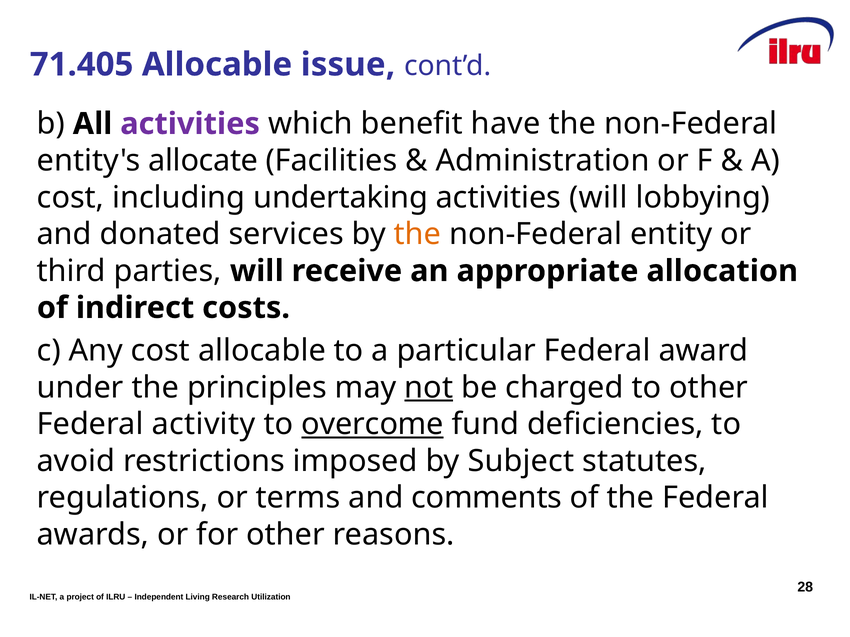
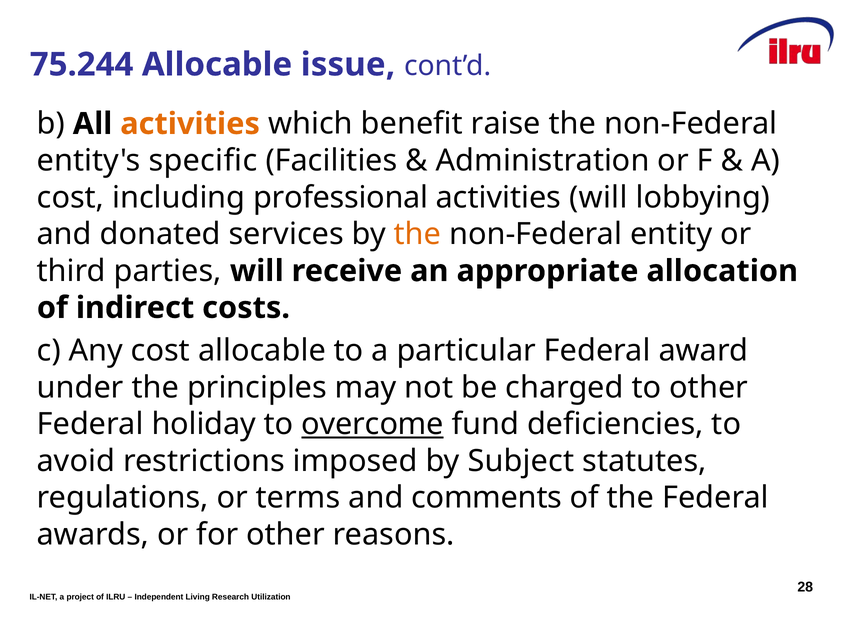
71.405: 71.405 -> 75.244
activities at (190, 124) colour: purple -> orange
have: have -> raise
allocate: allocate -> specific
undertaking: undertaking -> professional
not underline: present -> none
activity: activity -> holiday
